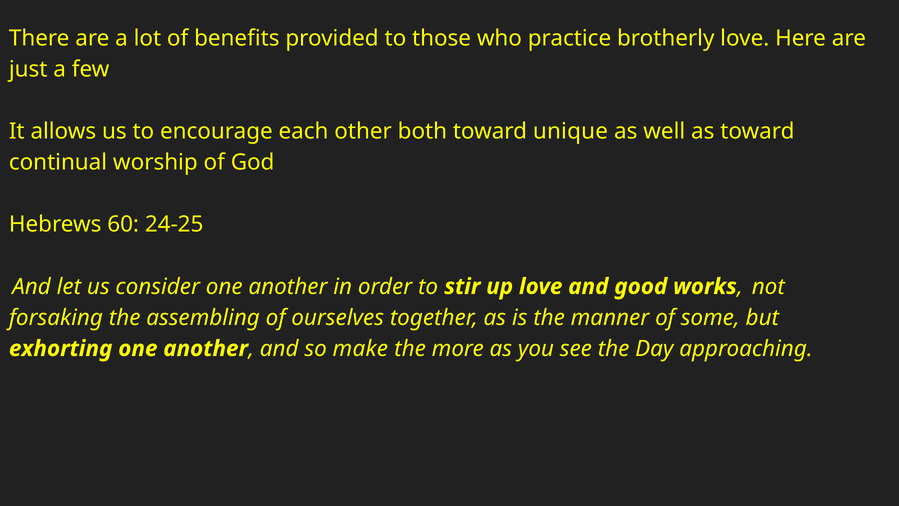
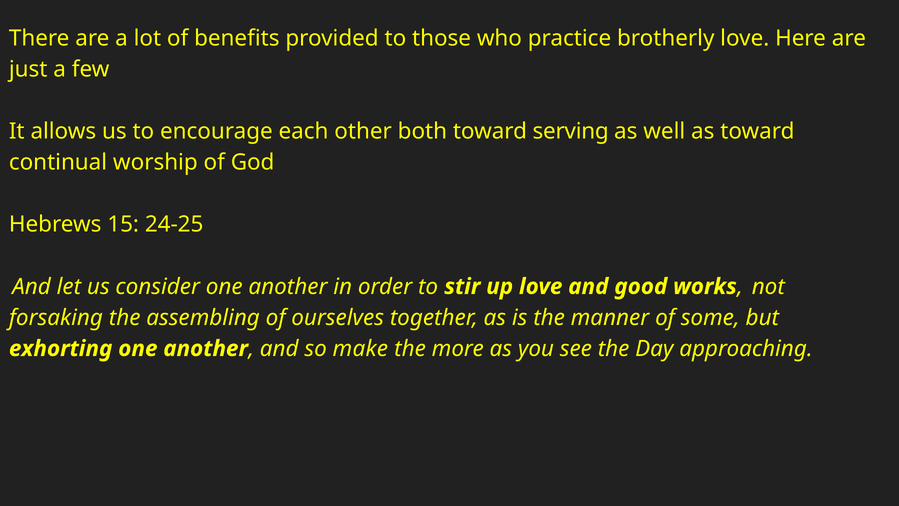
unique: unique -> serving
60: 60 -> 15
